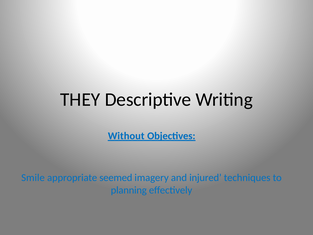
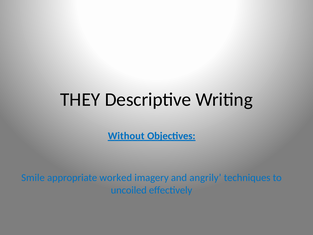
seemed: seemed -> worked
injured: injured -> angrily
planning: planning -> uncoiled
